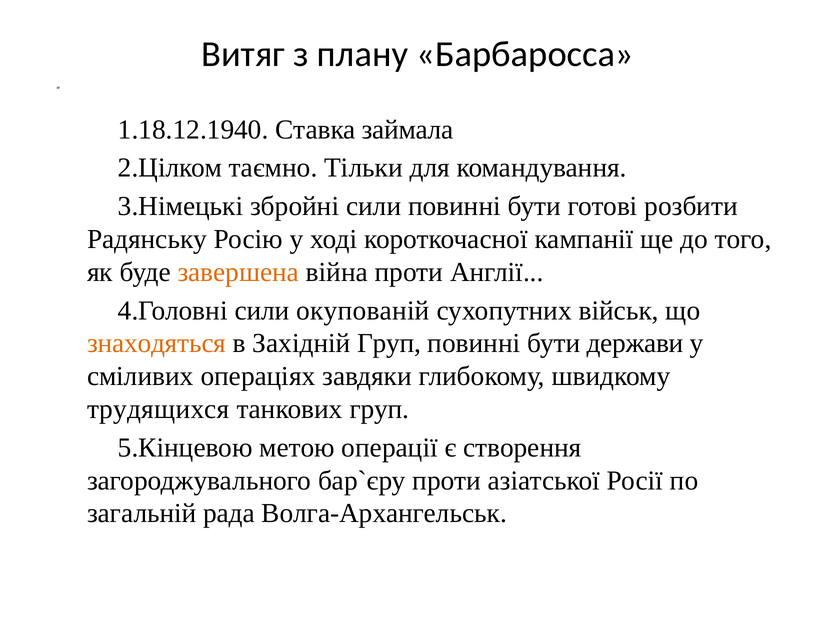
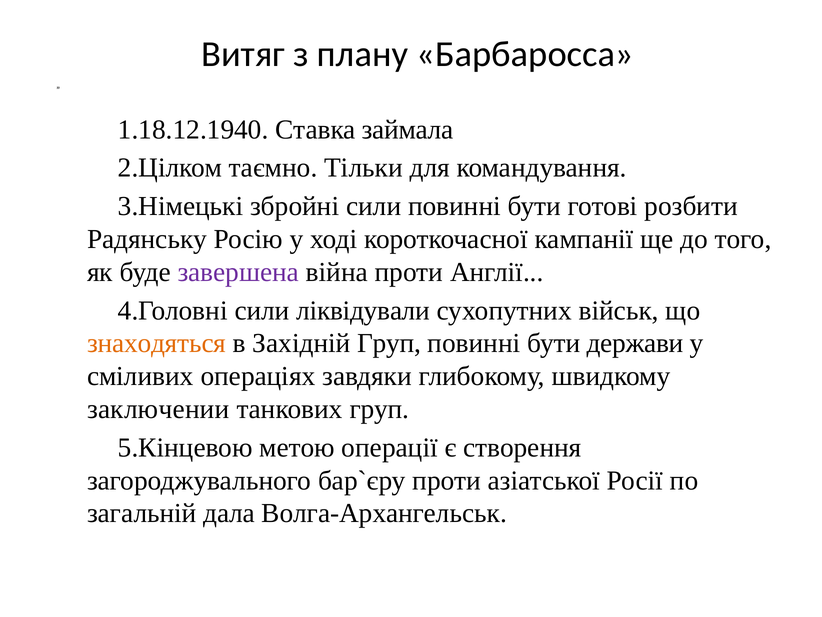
завершена colour: orange -> purple
окупованій: окупованій -> ліквідували
трудящихся: трудящихся -> заключении
рада: рада -> дала
